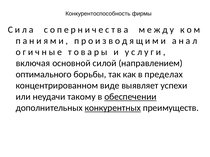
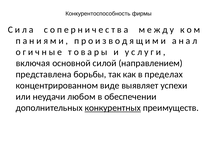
оптимального: оптимального -> представлена
такому: такому -> любом
обеспечении underline: present -> none
